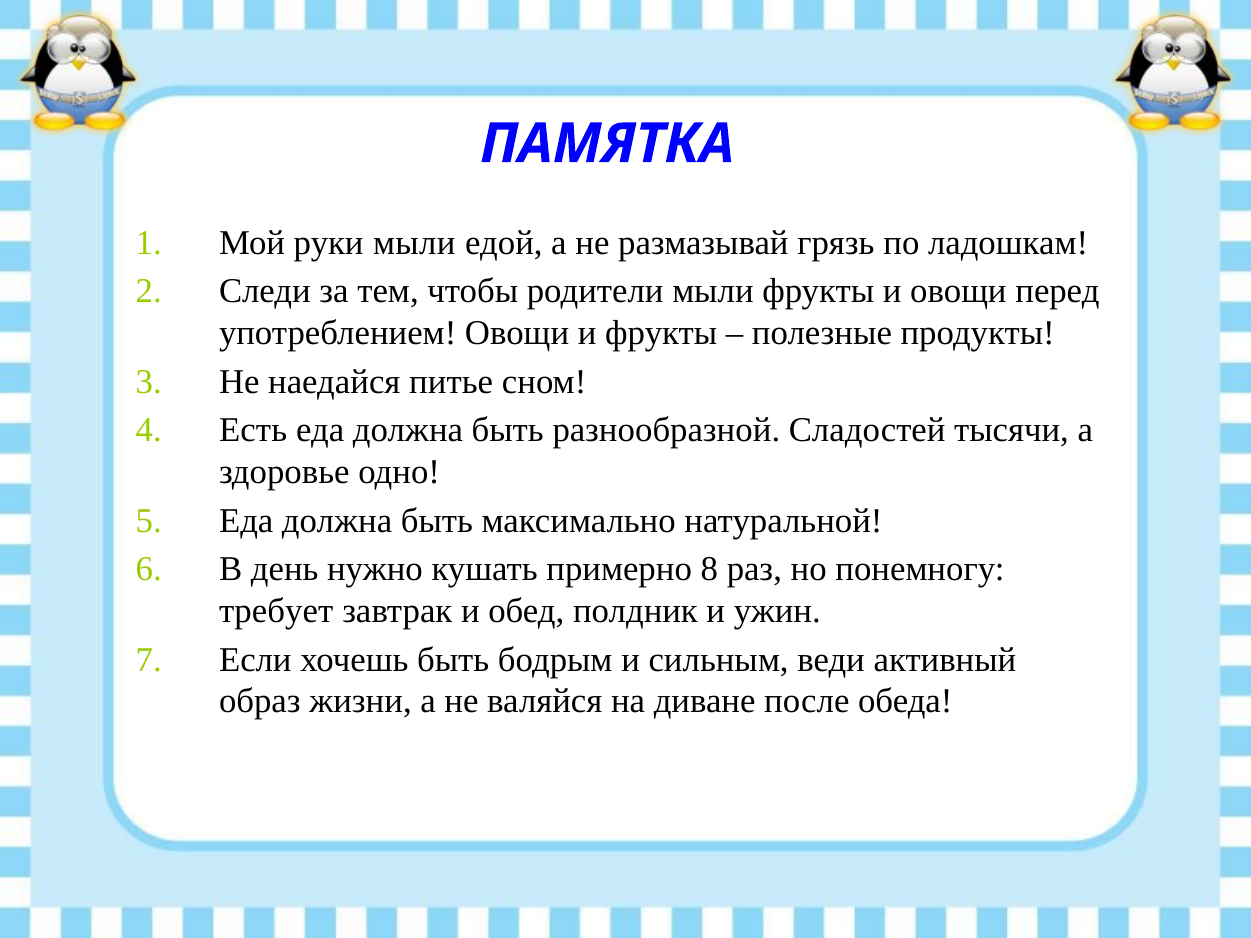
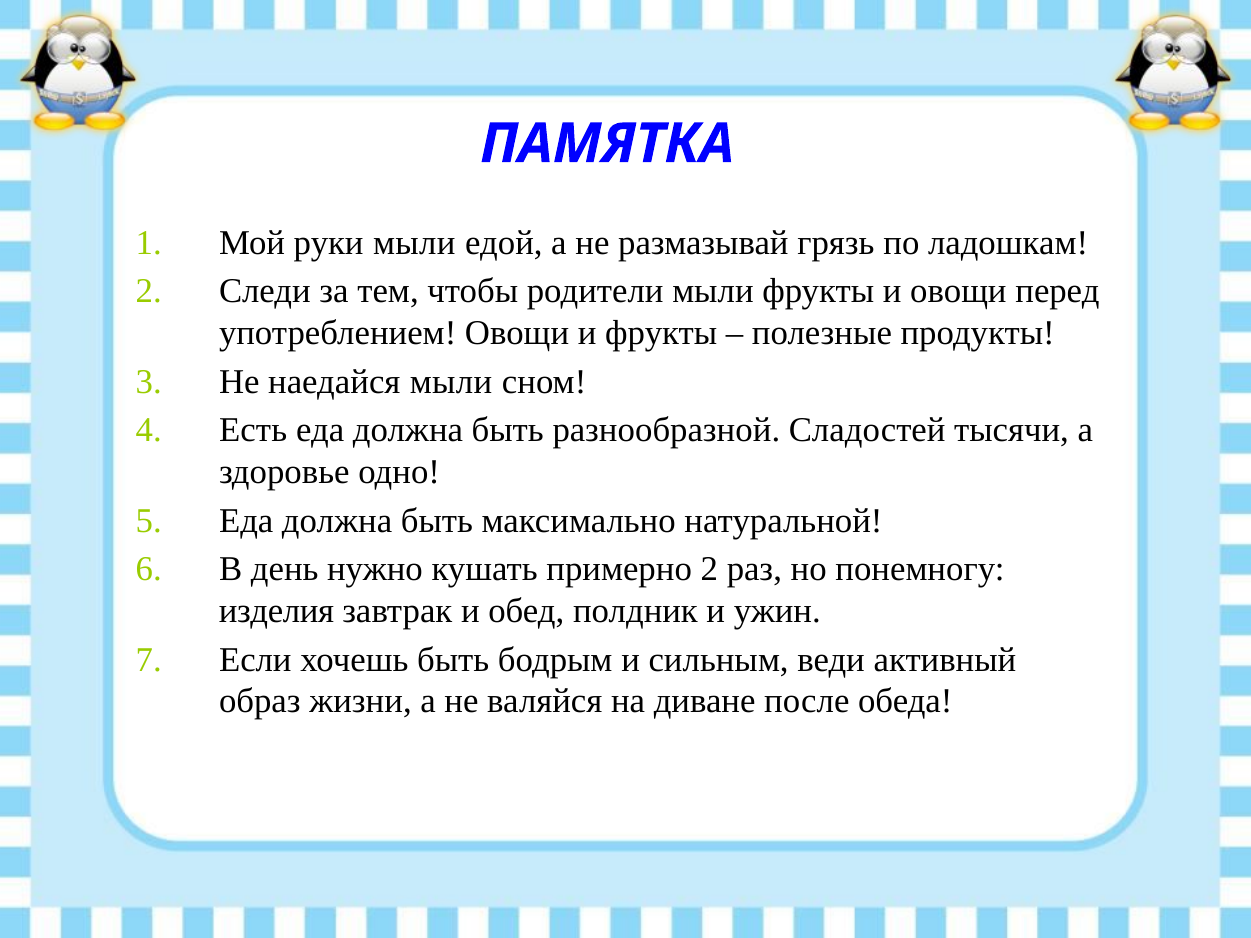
наедайся питье: питье -> мыли
примерно 8: 8 -> 2
требует: требует -> изделия
